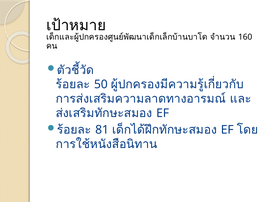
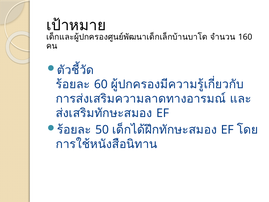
50: 50 -> 60
81: 81 -> 50
